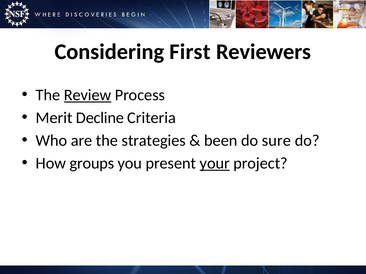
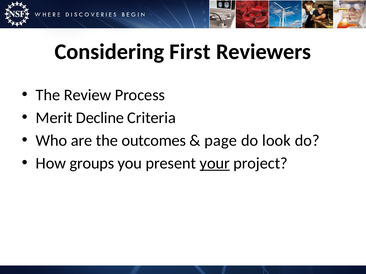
Review underline: present -> none
strategies: strategies -> outcomes
been: been -> page
sure: sure -> look
